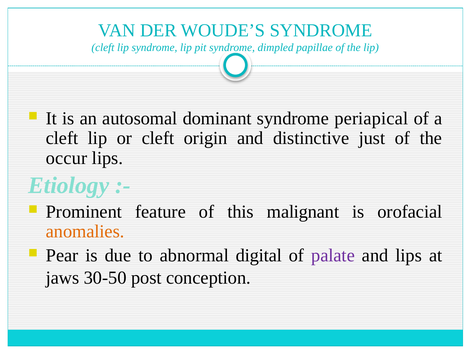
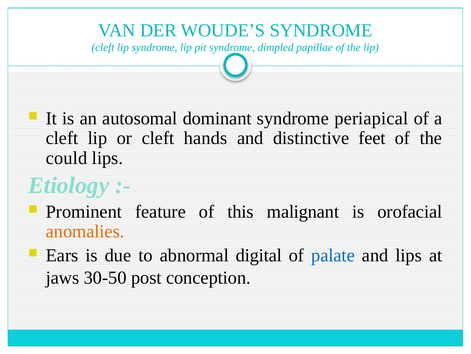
origin: origin -> hands
just: just -> feet
occur: occur -> could
Pear: Pear -> Ears
palate colour: purple -> blue
